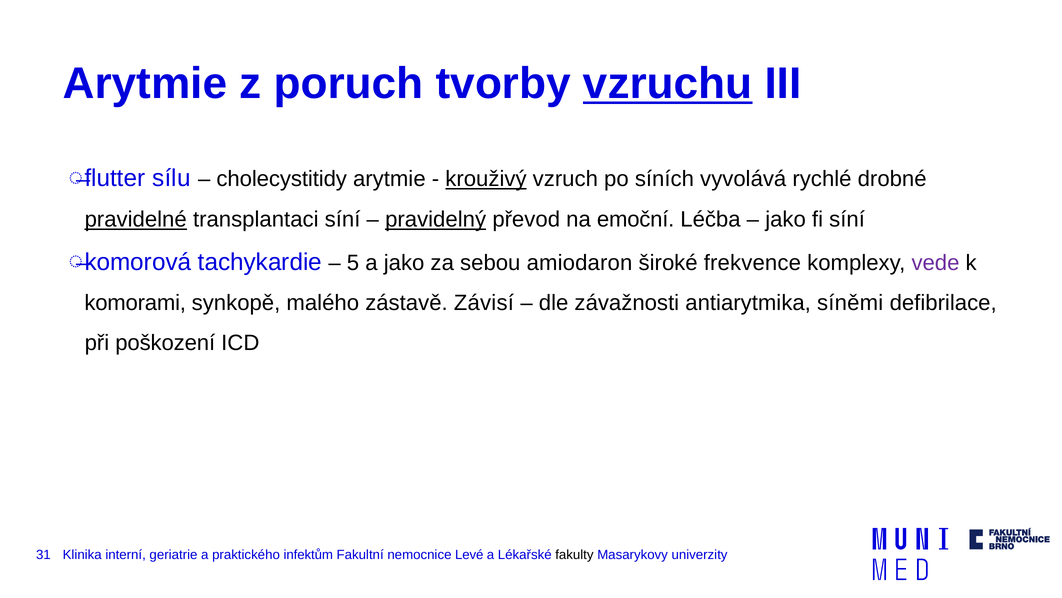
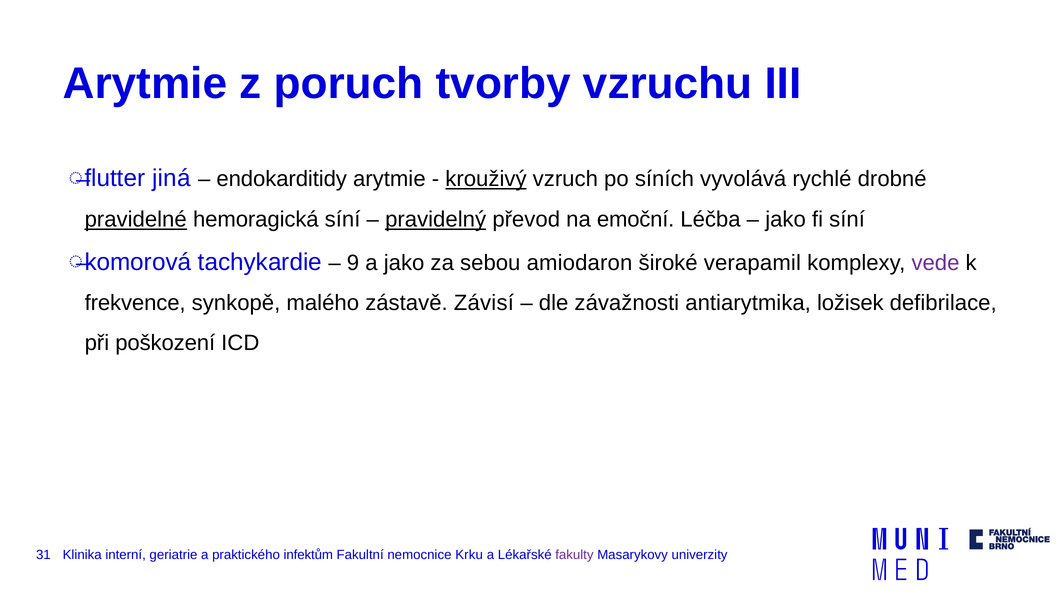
vzruchu underline: present -> none
sílu: sílu -> jiná
cholecystitidy: cholecystitidy -> endokarditidy
transplantaci: transplantaci -> hemoragická
5: 5 -> 9
frekvence: frekvence -> verapamil
komorami: komorami -> frekvence
síněmi: síněmi -> ložisek
Levé: Levé -> Krku
fakulty colour: black -> purple
